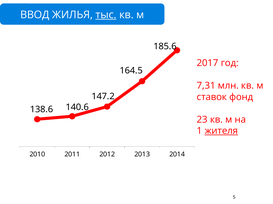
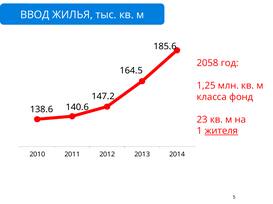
тыс underline: present -> none
2017: 2017 -> 2058
7,31: 7,31 -> 1,25
ставок: ставок -> класса
